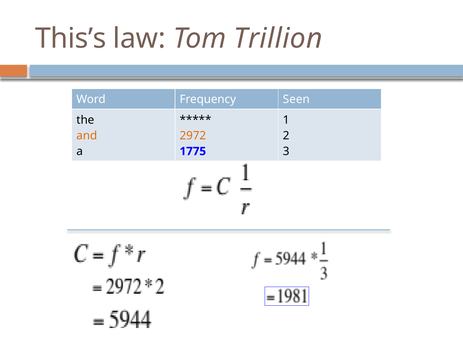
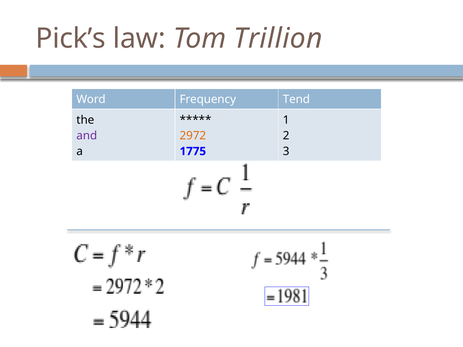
This’s: This’s -> Pick’s
Seen: Seen -> Tend
and colour: orange -> purple
